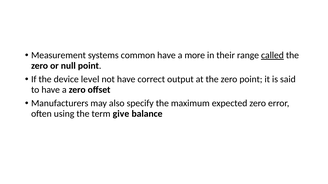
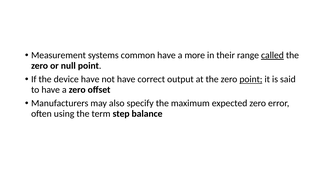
device level: level -> have
point at (251, 80) underline: none -> present
give: give -> step
